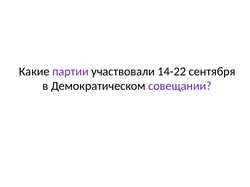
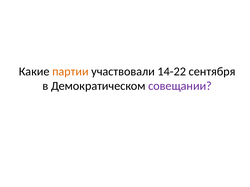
партии colour: purple -> orange
